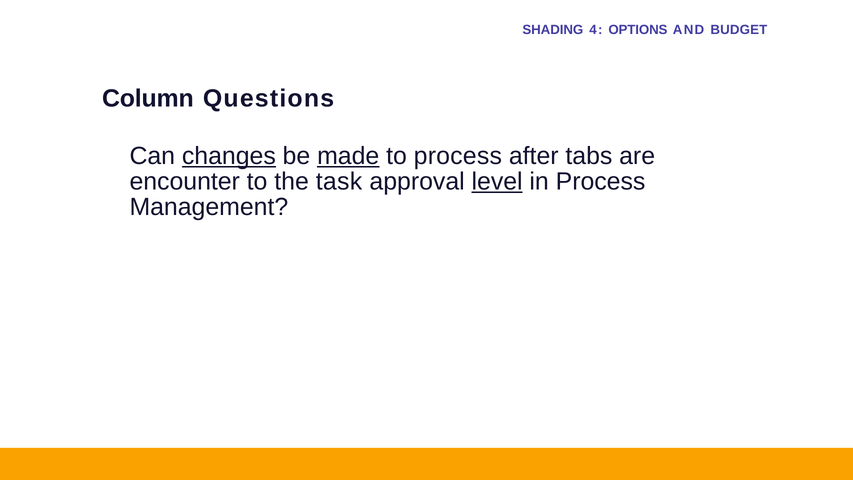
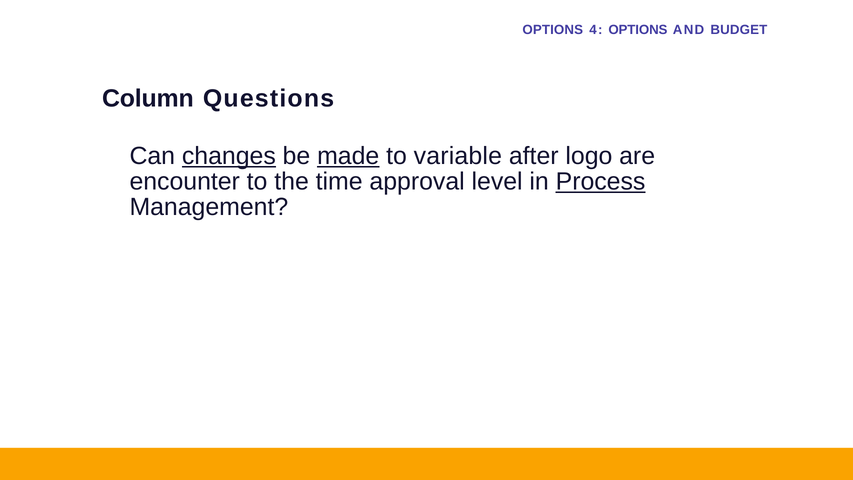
SHADING at (553, 30): SHADING -> OPTIONS
to process: process -> variable
tabs: tabs -> logo
task: task -> time
level underline: present -> none
Process at (601, 182) underline: none -> present
